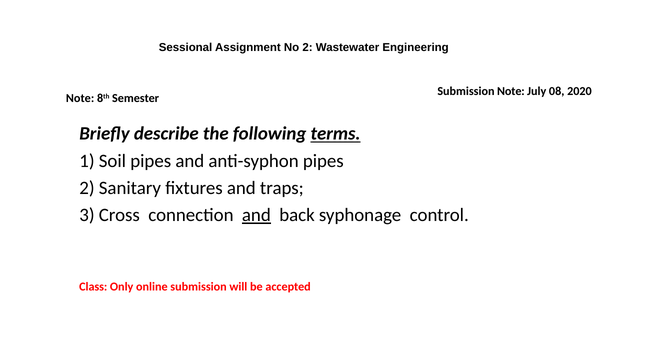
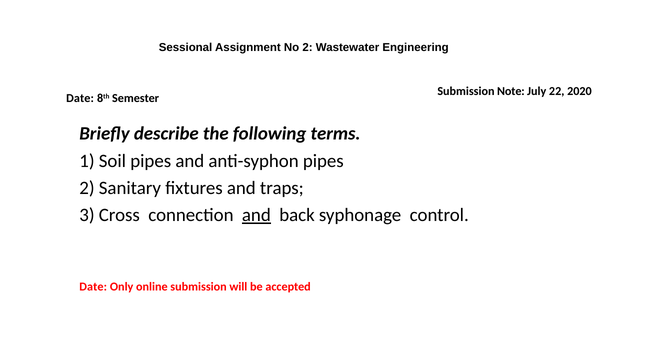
08: 08 -> 22
Note at (80, 98): Note -> Date
terms underline: present -> none
Class at (93, 287): Class -> Date
